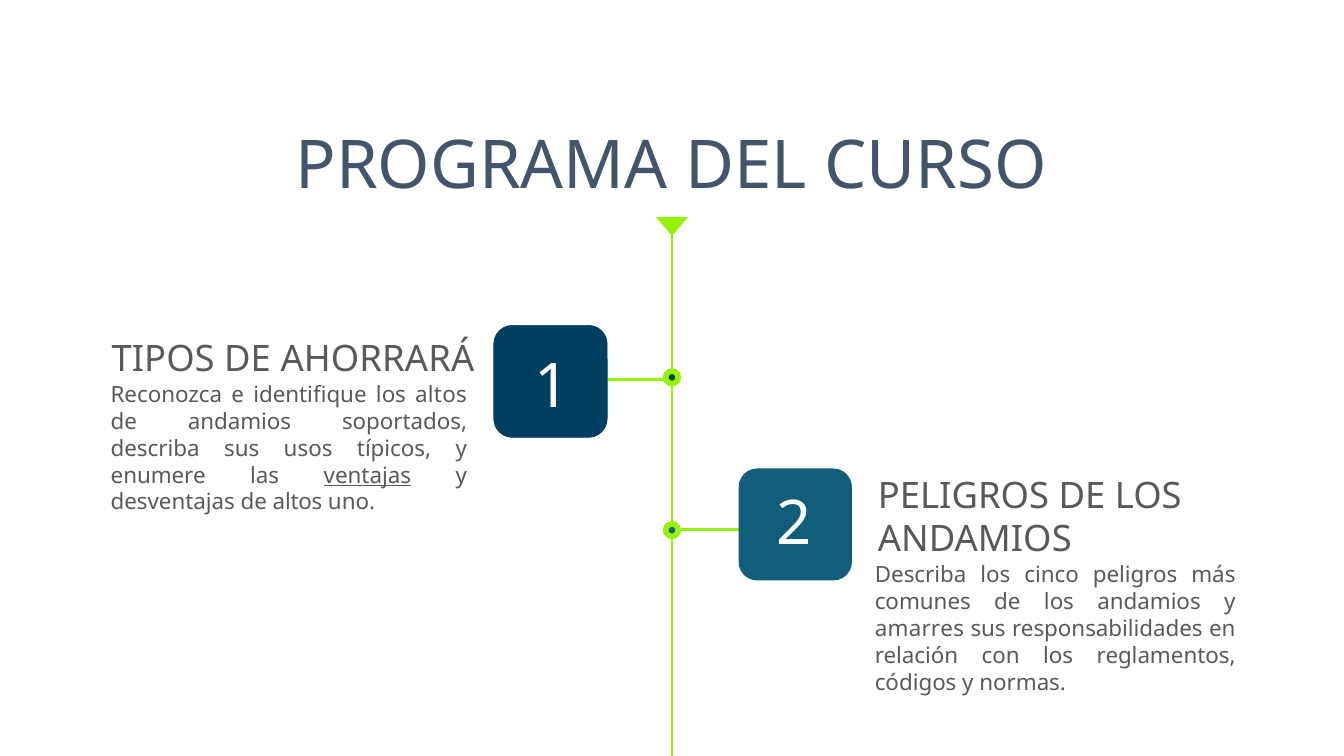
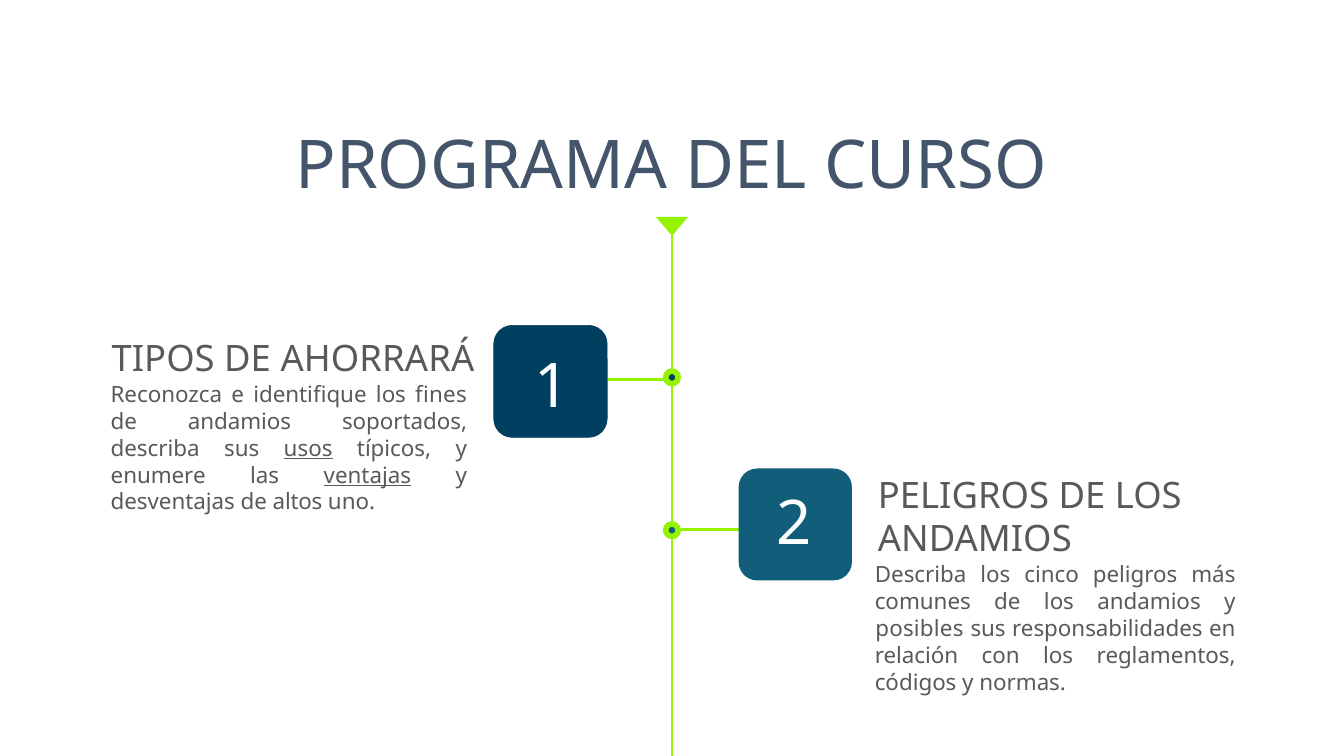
los altos: altos -> fines
usos underline: none -> present
amarres: amarres -> posibles
